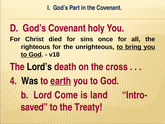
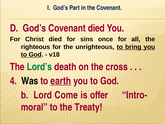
Covenant holy: holy -> died
Lord’s colour: black -> green
land: land -> offer
saved: saved -> moral
